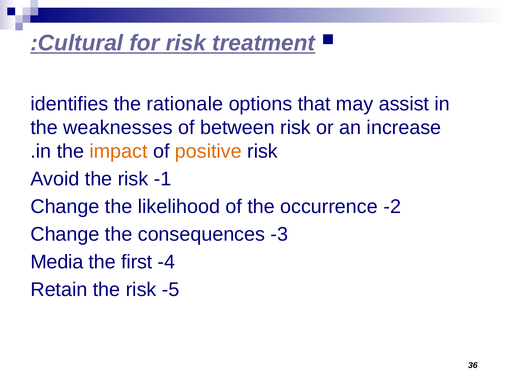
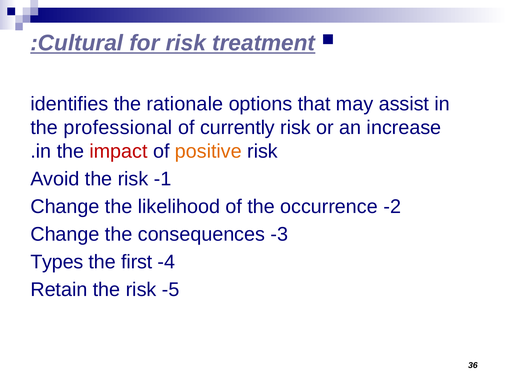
weaknesses: weaknesses -> professional
between: between -> currently
impact colour: orange -> red
Media: Media -> Types
